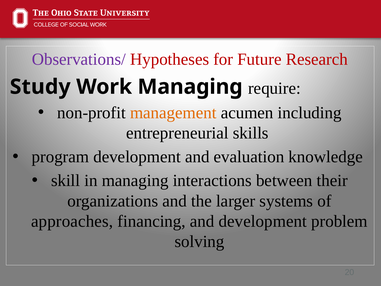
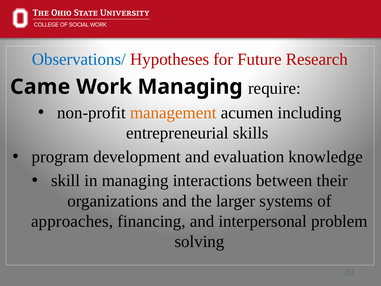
Observations/ colour: purple -> blue
Study: Study -> Came
and development: development -> interpersonal
